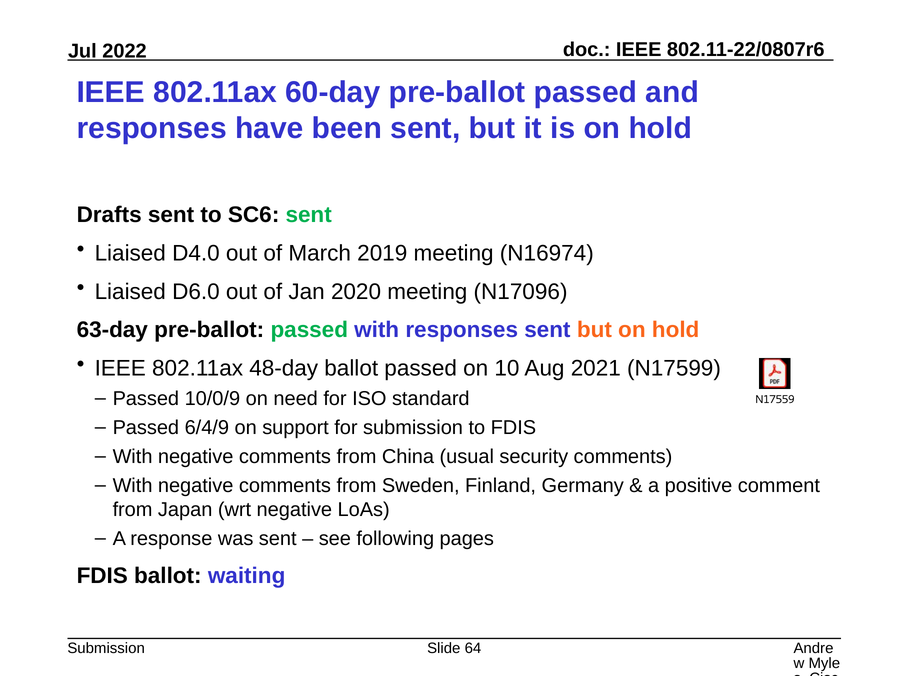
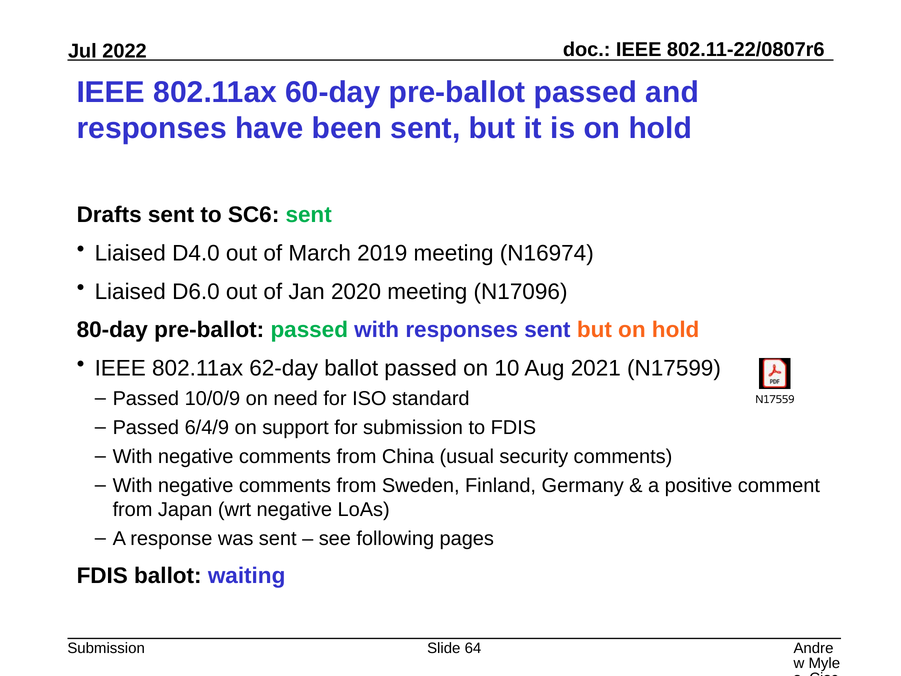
63-day: 63-day -> 80-day
48-day: 48-day -> 62-day
